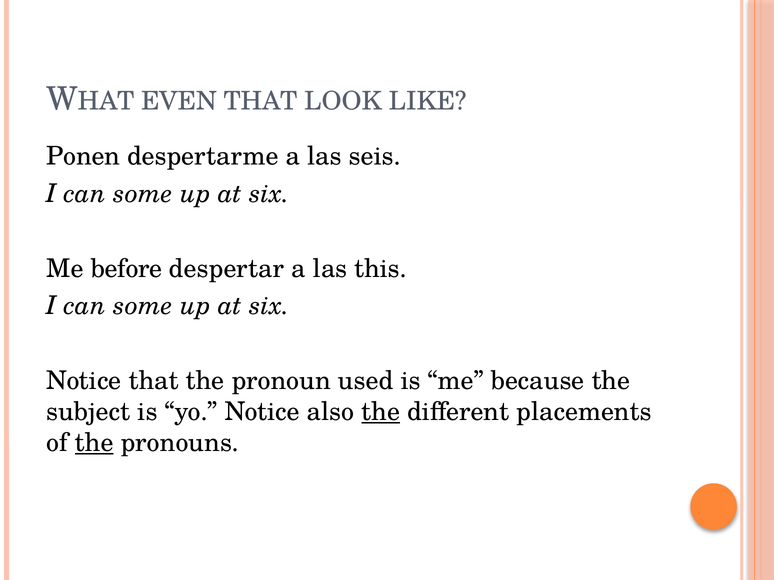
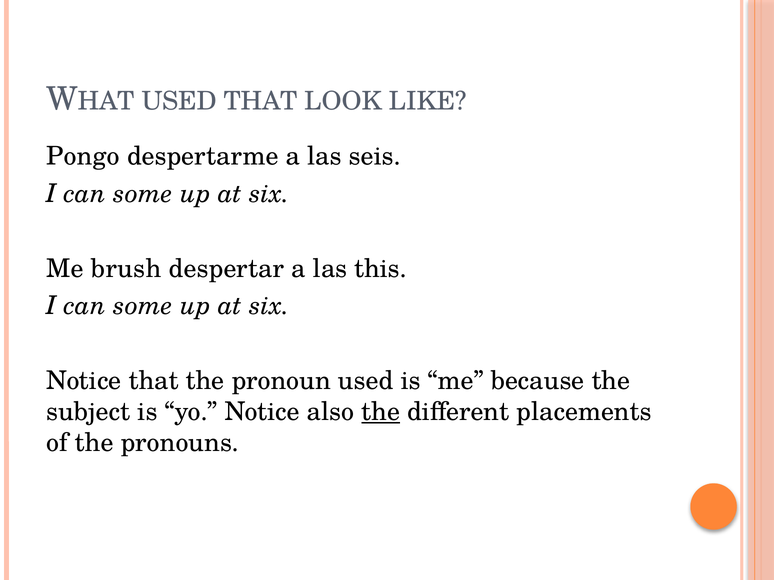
EVEN at (179, 101): EVEN -> USED
Ponen: Ponen -> Pongo
before: before -> brush
the at (94, 443) underline: present -> none
